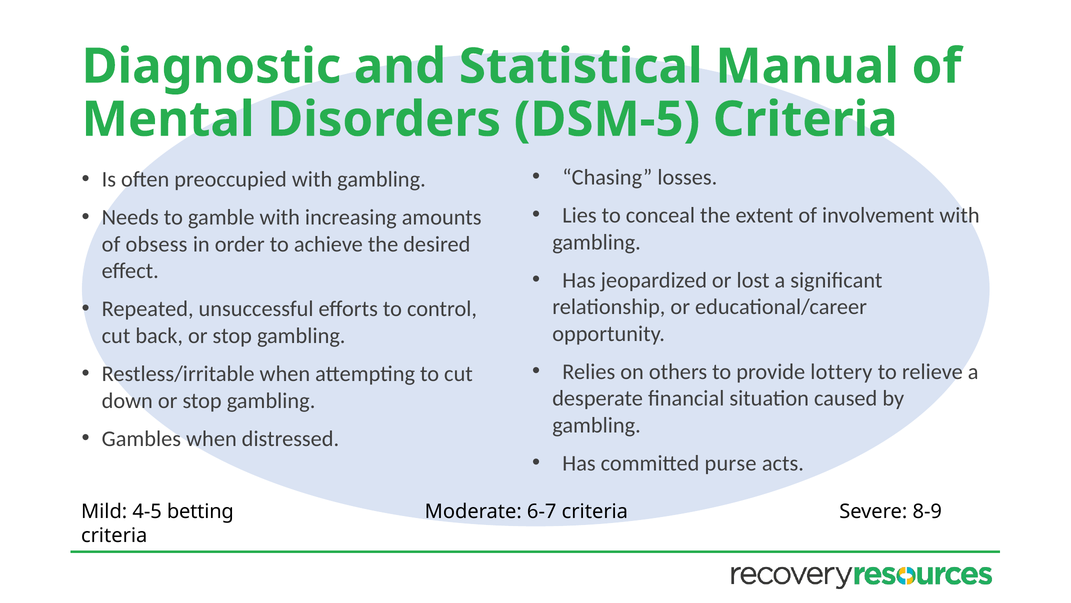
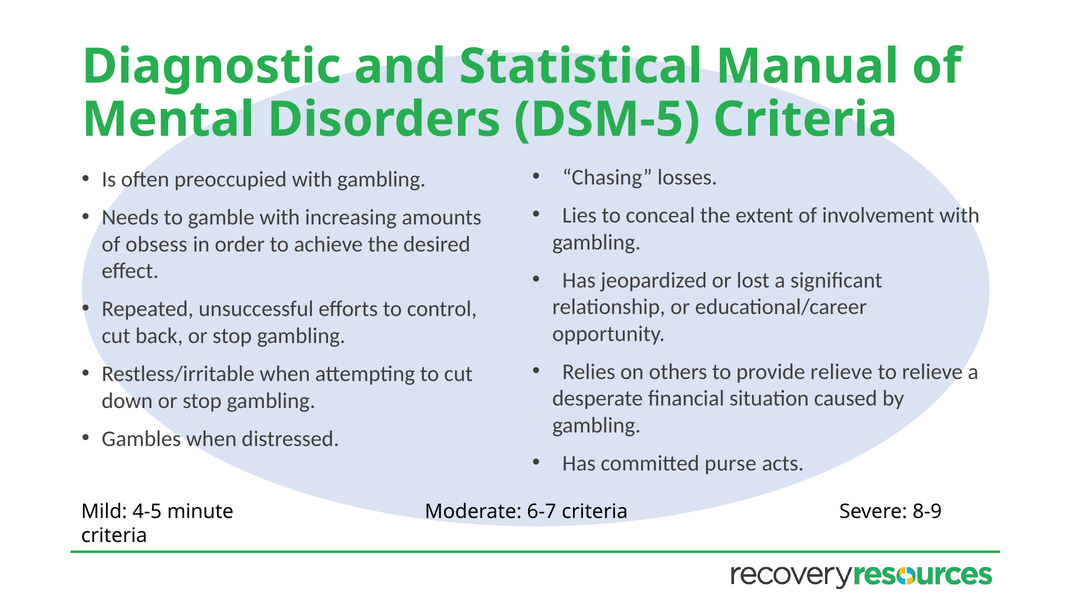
provide lottery: lottery -> relieve
betting: betting -> minute
